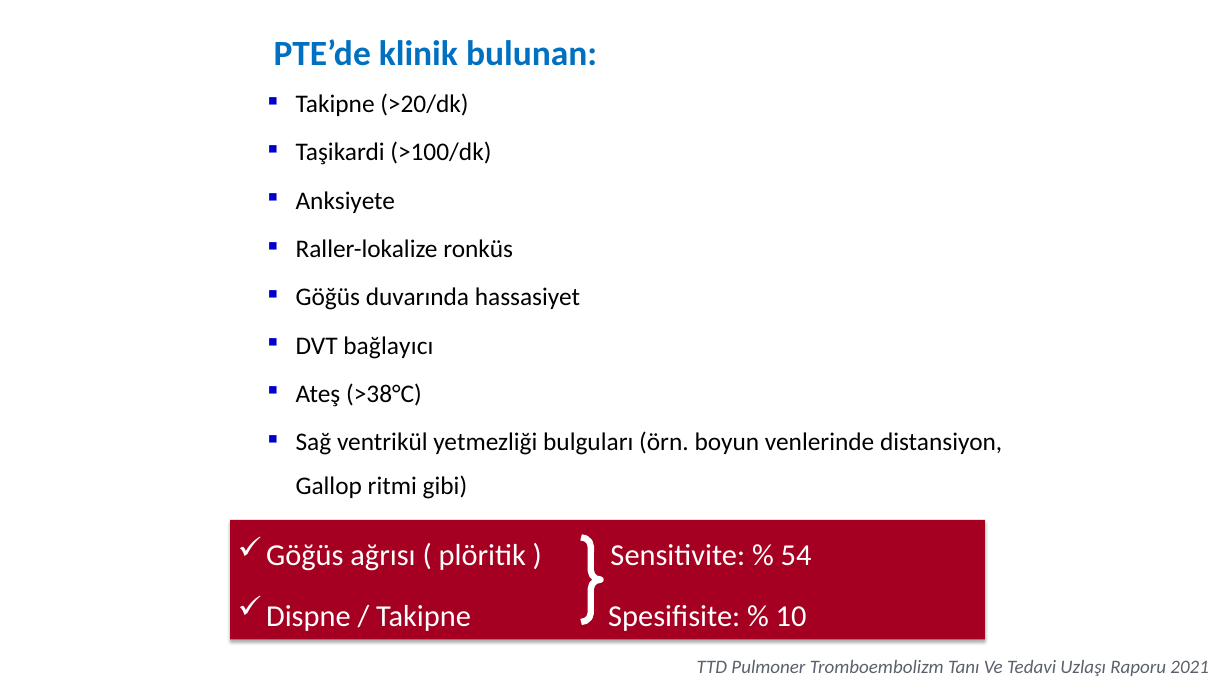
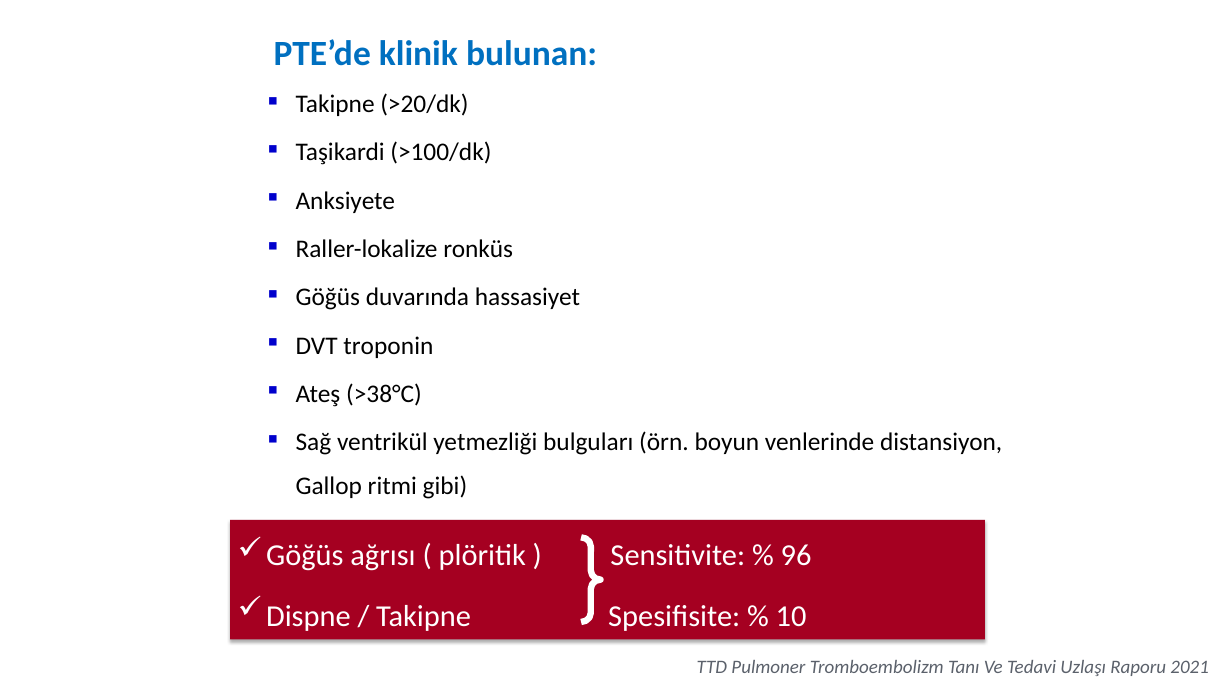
bağlayıcı: bağlayıcı -> troponin
54: 54 -> 96
